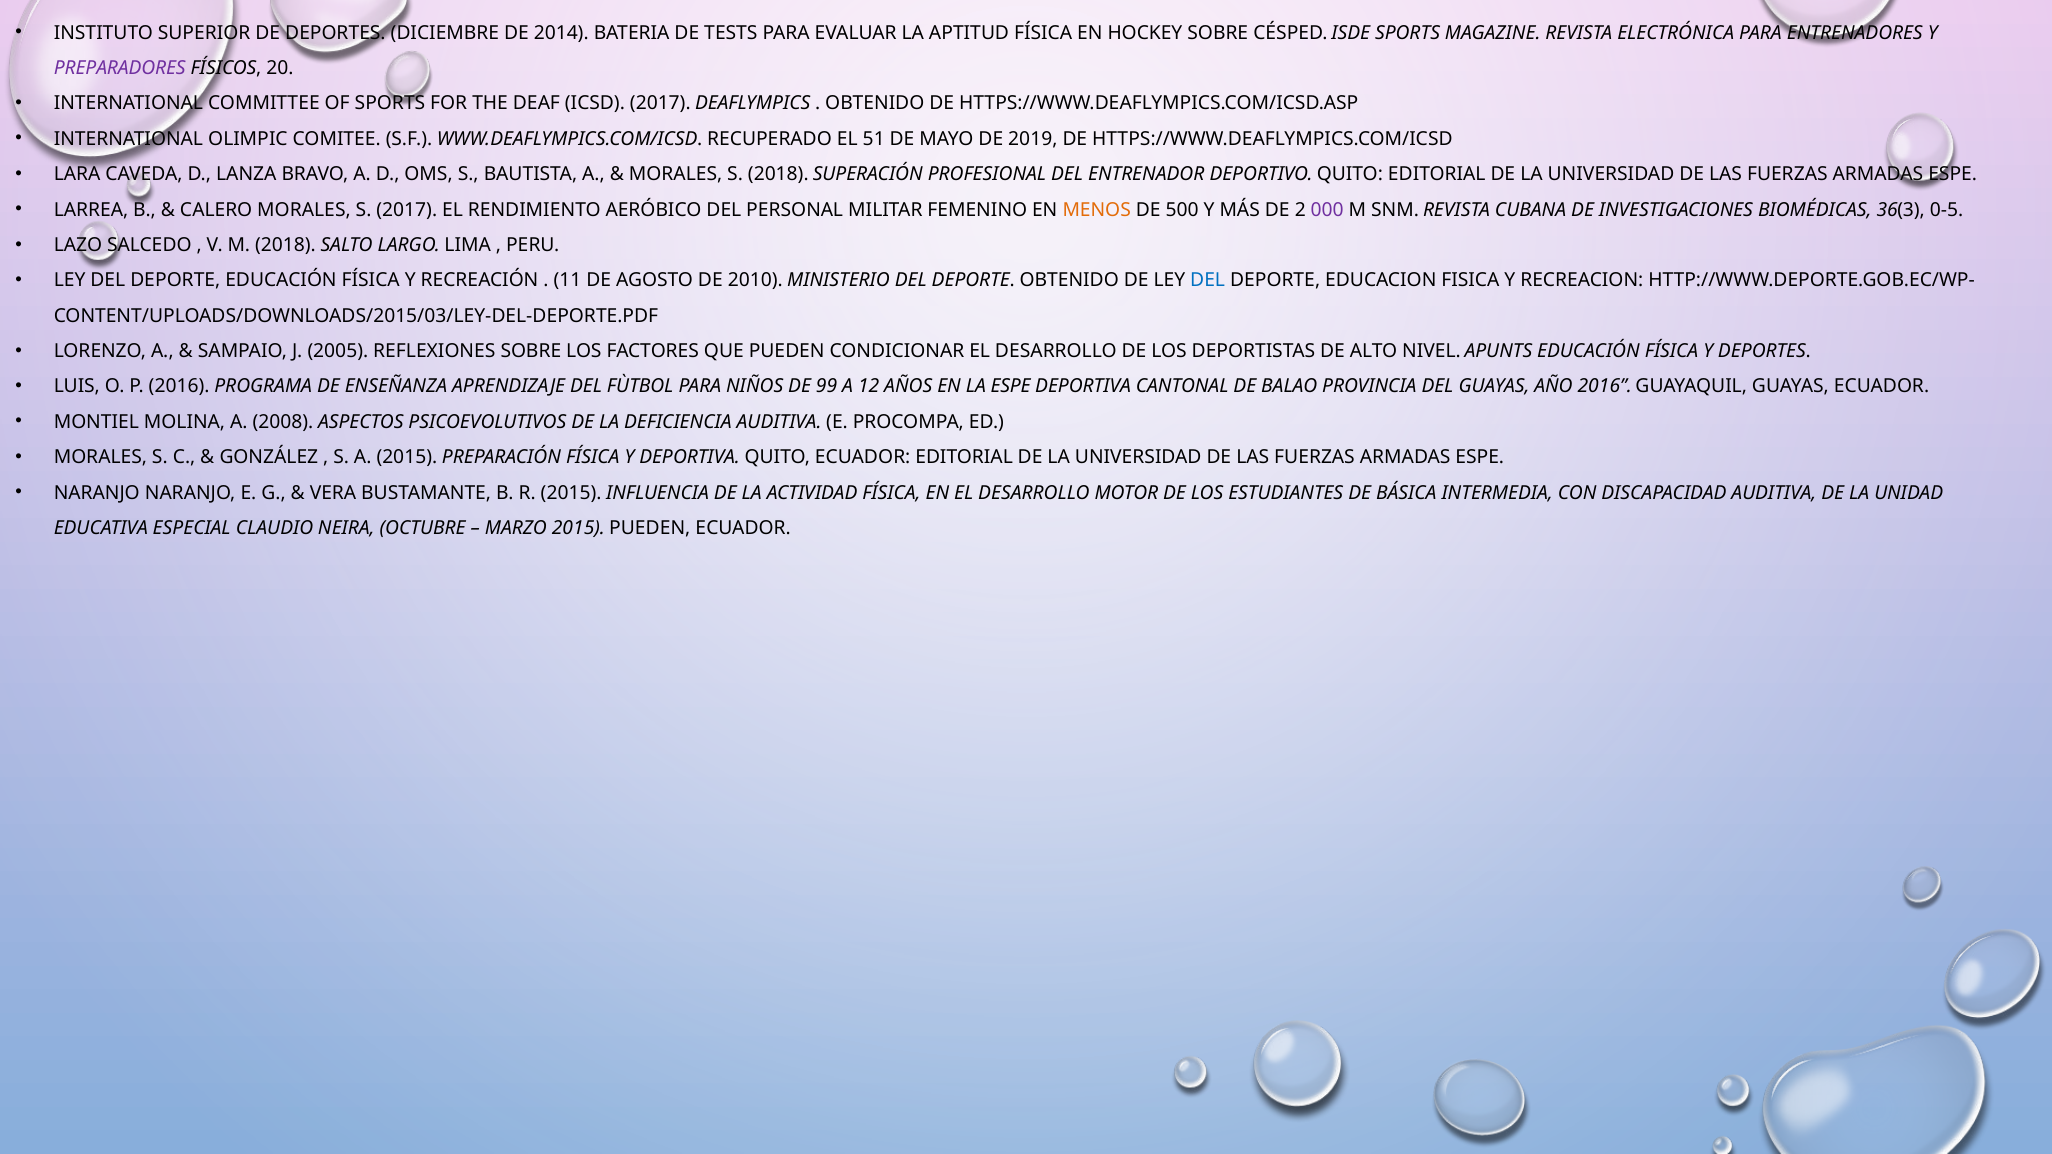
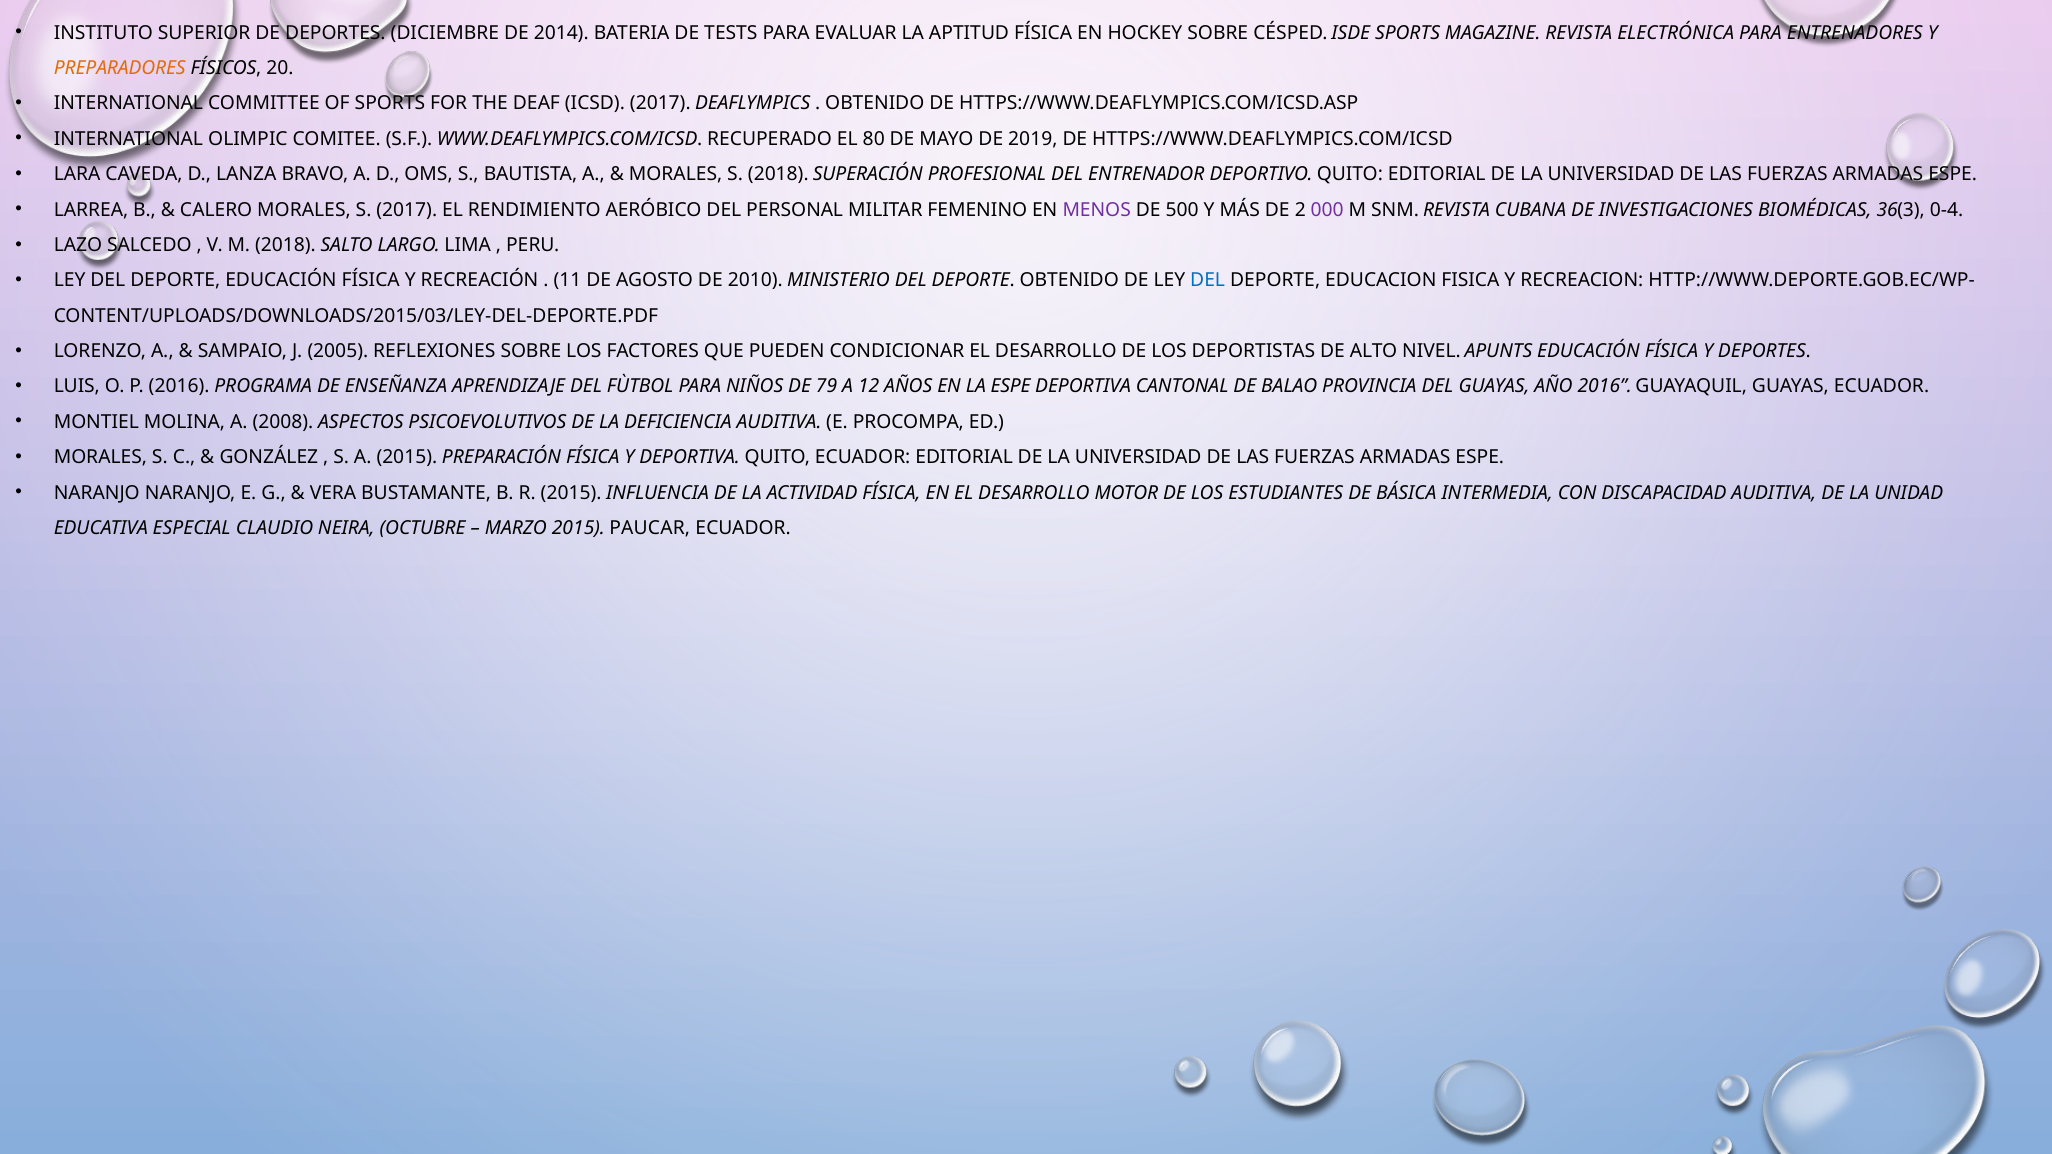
PREPARADORES colour: purple -> orange
51: 51 -> 80
MENOS colour: orange -> purple
0-5: 0-5 -> 0-4
99: 99 -> 79
2015 PUEDEN: PUEDEN -> PAUCAR
